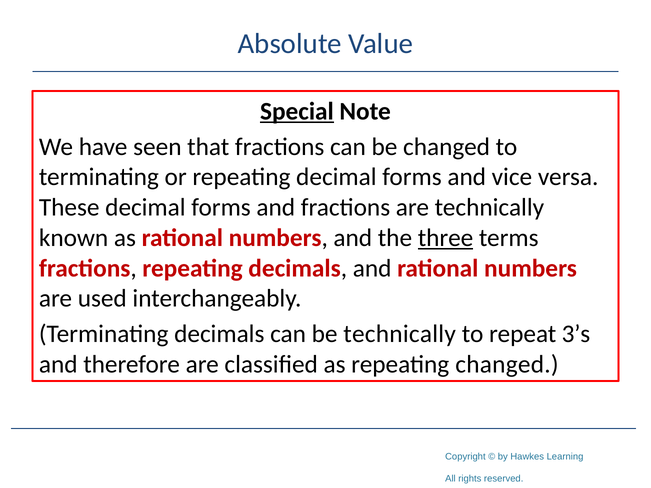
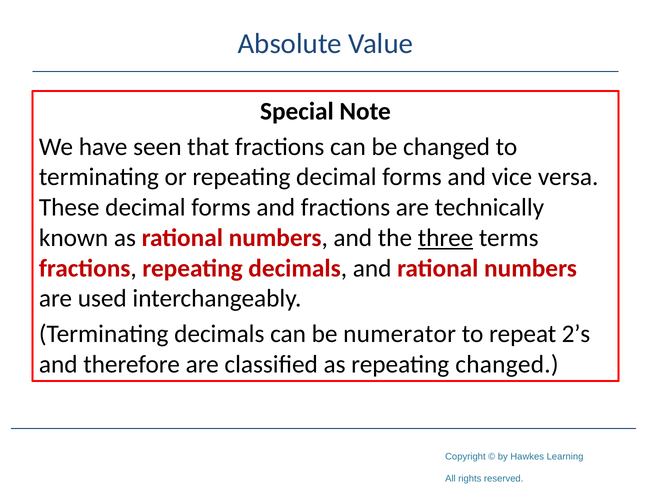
Special underline: present -> none
be technically: technically -> numerator
3’s: 3’s -> 2’s
